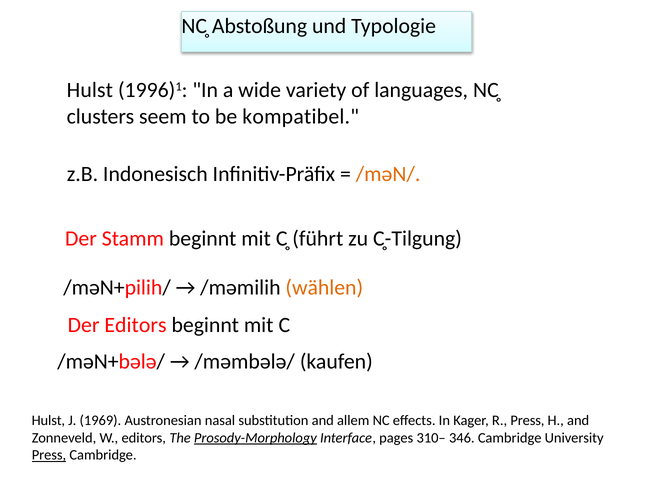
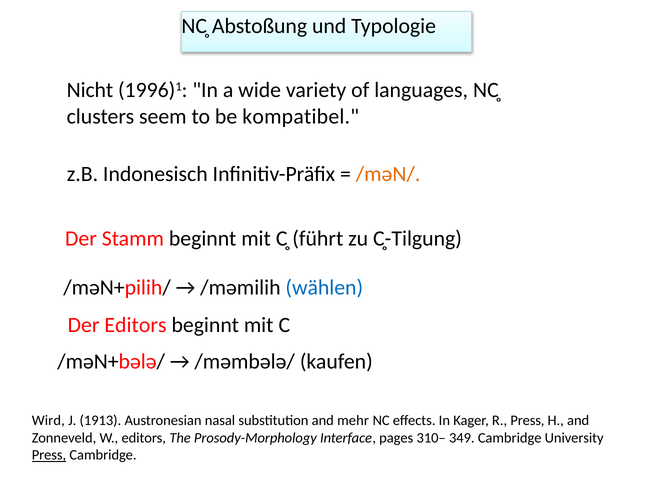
Hulst at (90, 90): Hulst -> Nicht
wählen colour: orange -> blue
Hulst at (48, 420): Hulst -> Wird
1969: 1969 -> 1913
allem: allem -> mehr
Prosody-Morphology underline: present -> none
346: 346 -> 349
